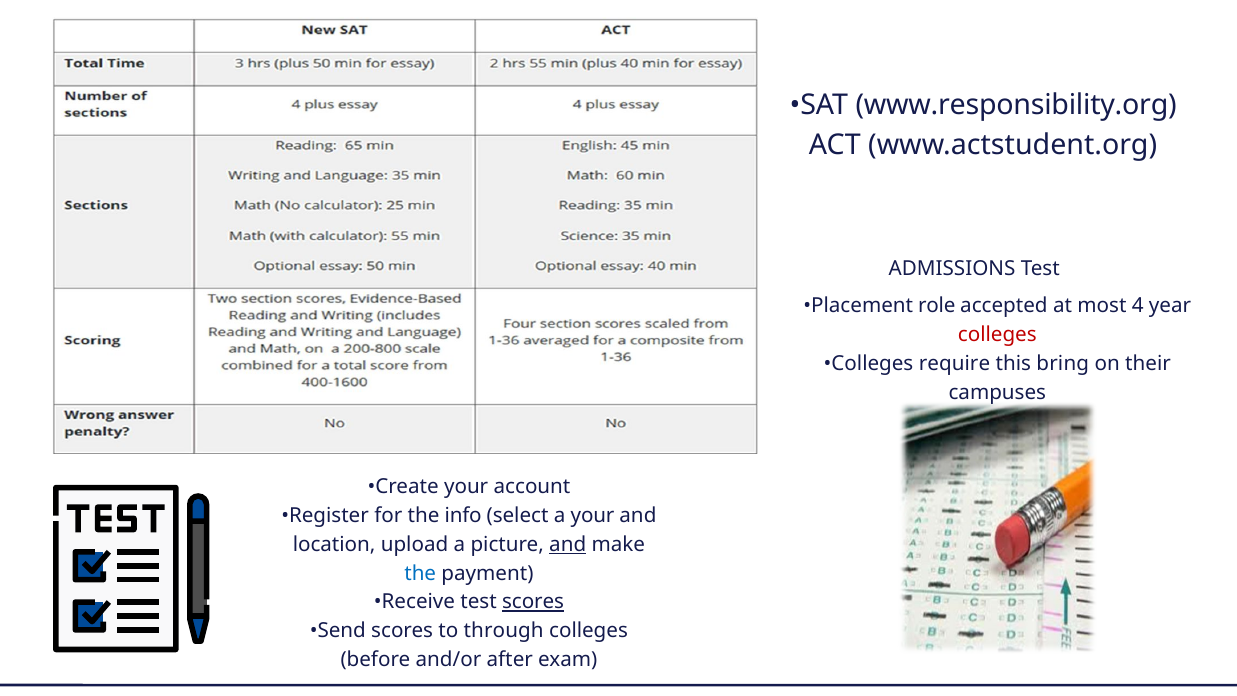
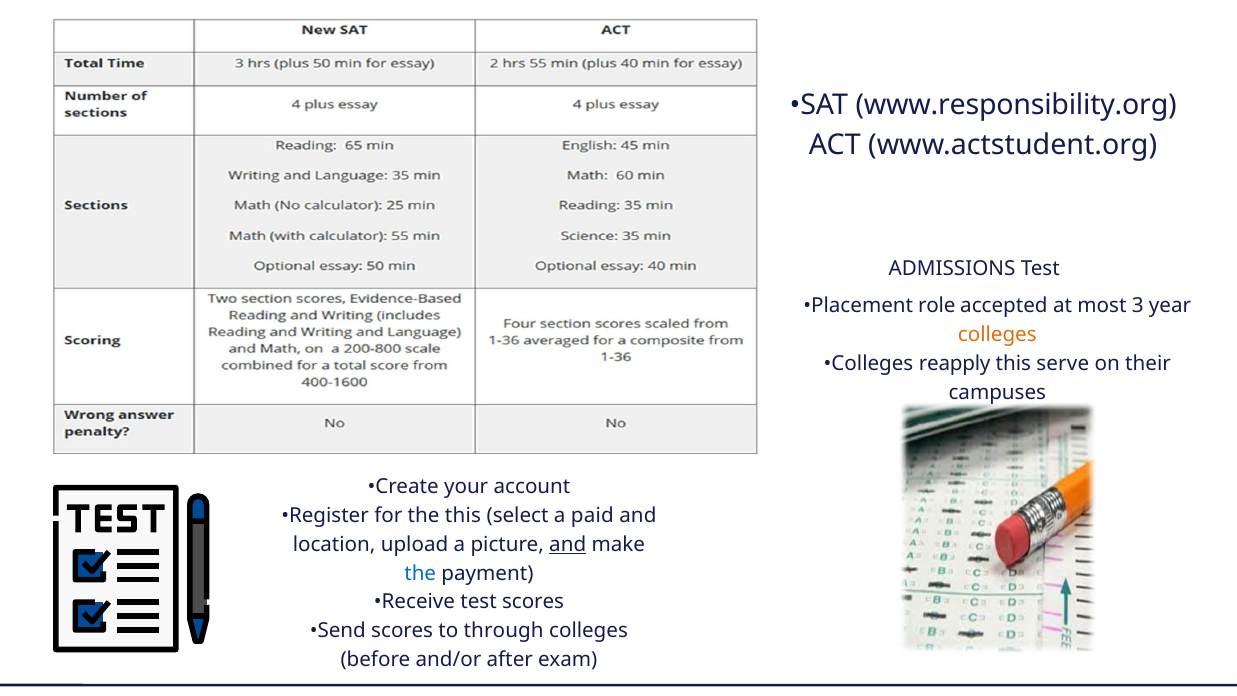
4: 4 -> 3
colleges at (997, 335) colour: red -> orange
require: require -> reapply
bring: bring -> serve
the info: info -> this
a your: your -> paid
scores at (533, 602) underline: present -> none
